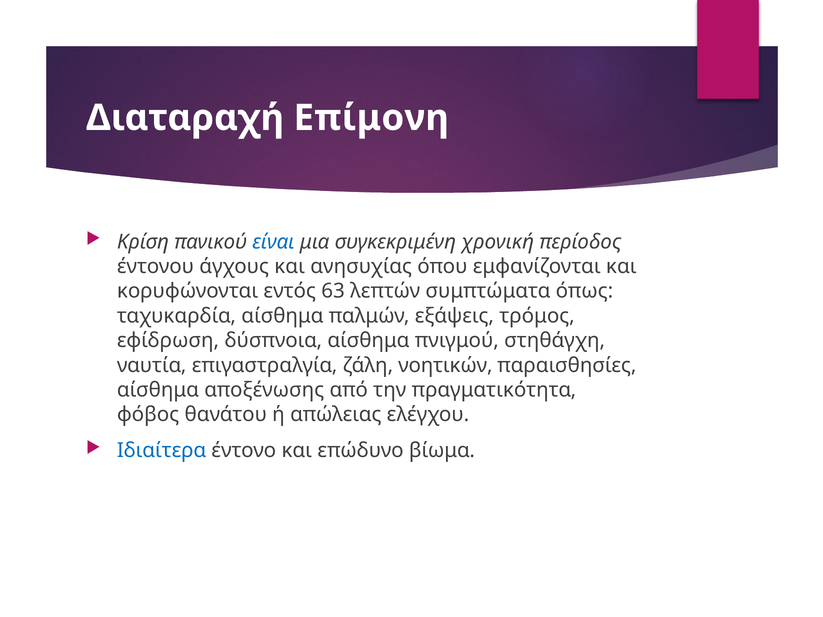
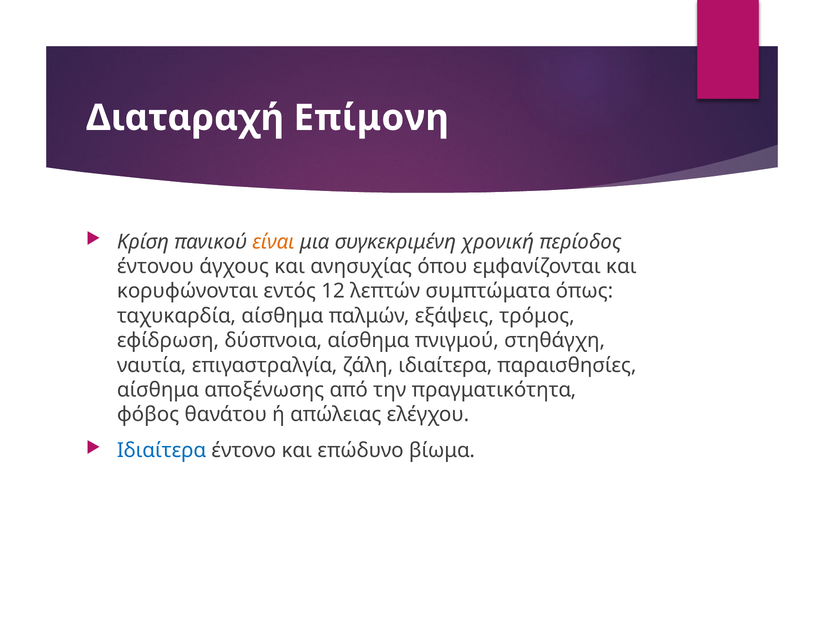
είναι colour: blue -> orange
63: 63 -> 12
ζάλη νοητικών: νοητικών -> ιδιαίτερα
